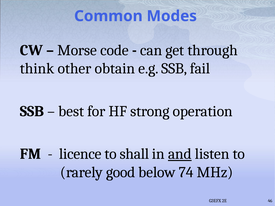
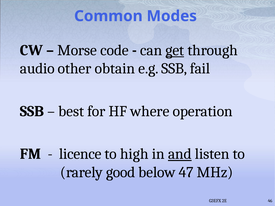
get underline: none -> present
think: think -> audio
strong: strong -> where
shall: shall -> high
74: 74 -> 47
